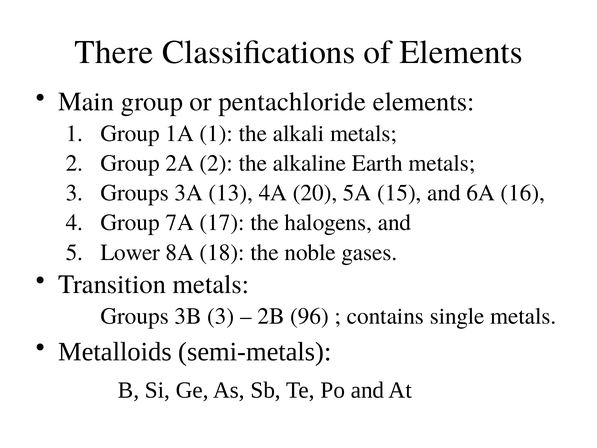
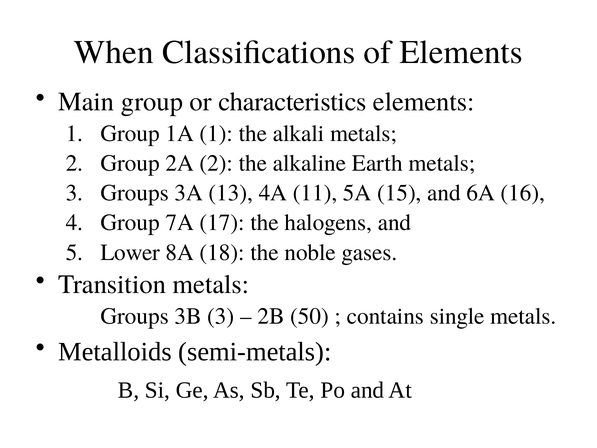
There: There -> When
pentachloride: pentachloride -> characteristics
20: 20 -> 11
96: 96 -> 50
